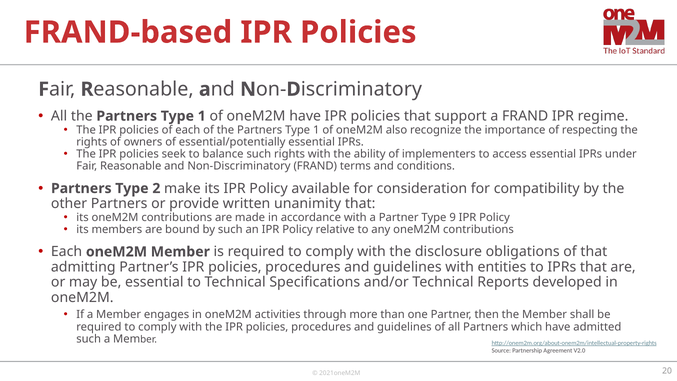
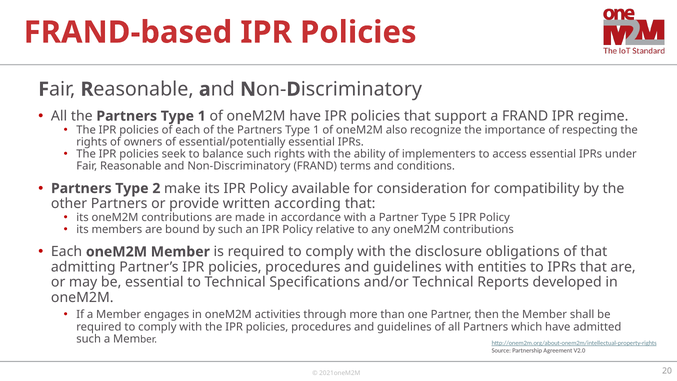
unanimity: unanimity -> according
9: 9 -> 5
